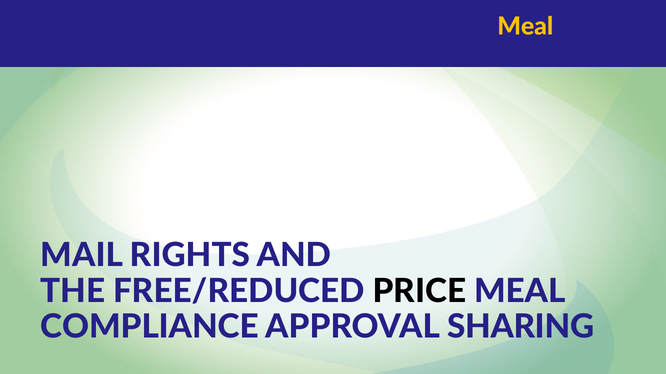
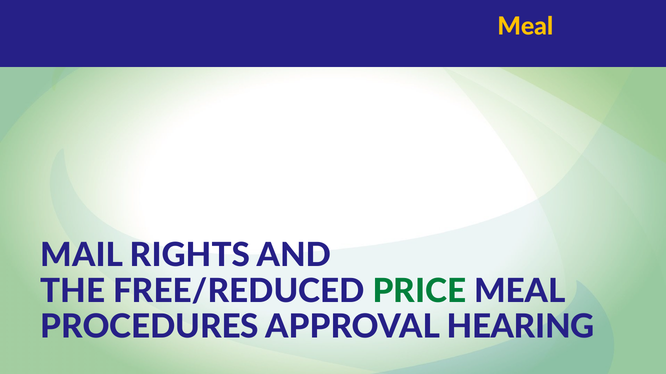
PRICE colour: black -> green
COMPLIANCE: COMPLIANCE -> PROCEDURES
SHARING: SHARING -> HEARING
